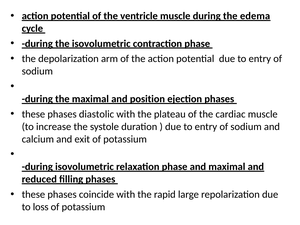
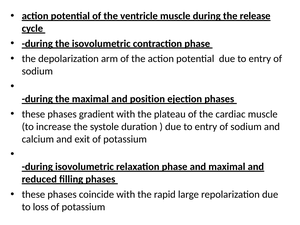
edema: edema -> release
diastolic: diastolic -> gradient
